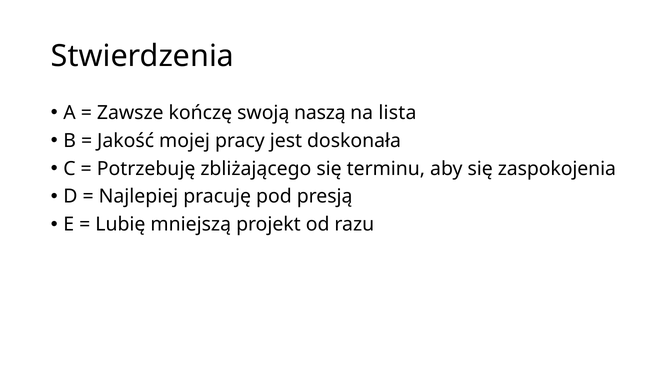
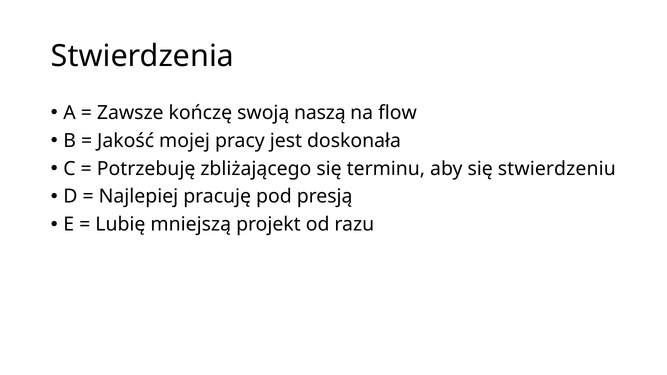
lista: lista -> flow
zaspokojenia: zaspokojenia -> stwierdzeniu
